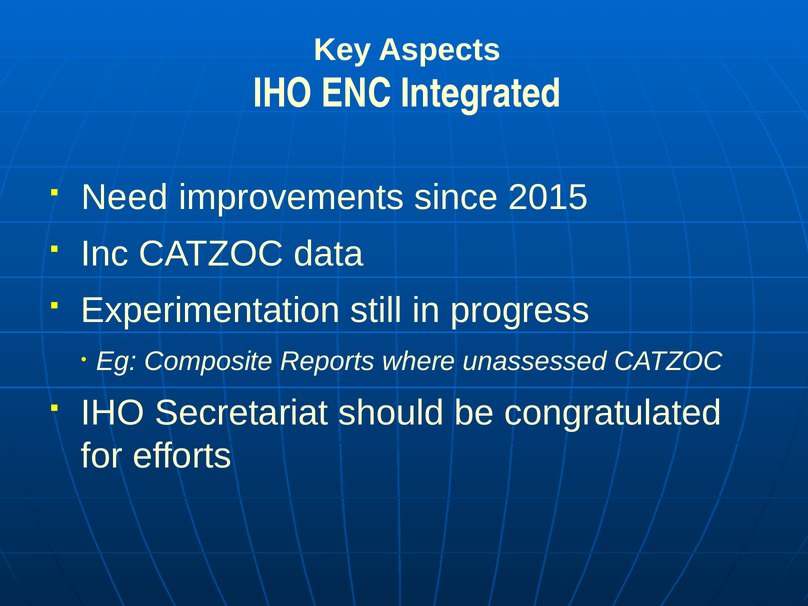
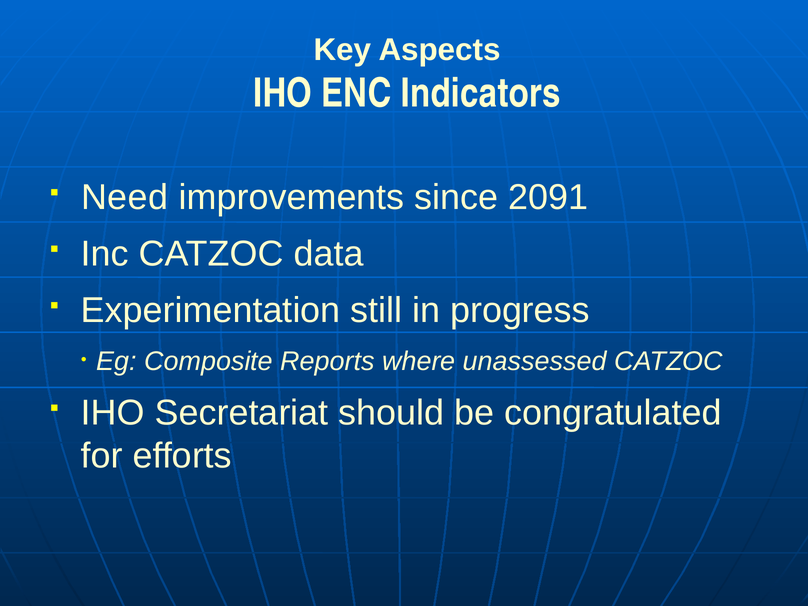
Integrated: Integrated -> Indicators
2015: 2015 -> 2091
